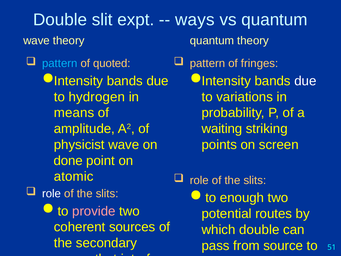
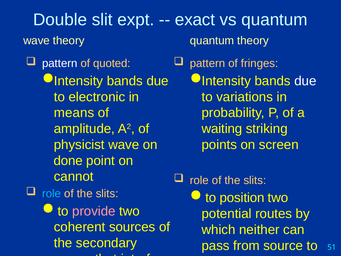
ways: ways -> exact
pattern at (60, 63) colour: light blue -> white
hydrogen: hydrogen -> electronic
atomic: atomic -> cannot
role at (52, 193) colour: white -> light blue
enough: enough -> position
which double: double -> neither
